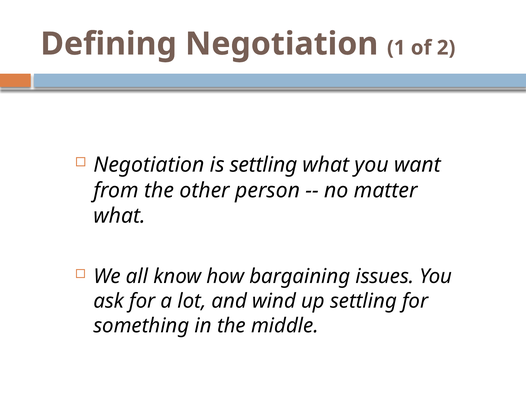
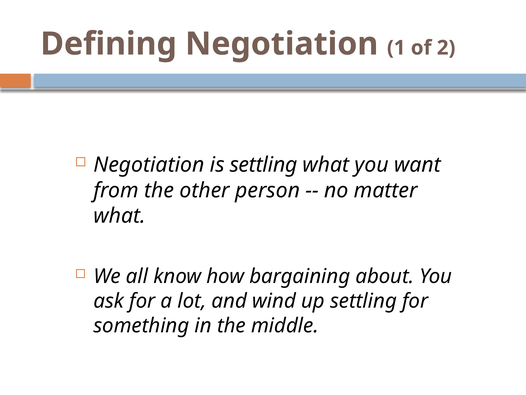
issues: issues -> about
